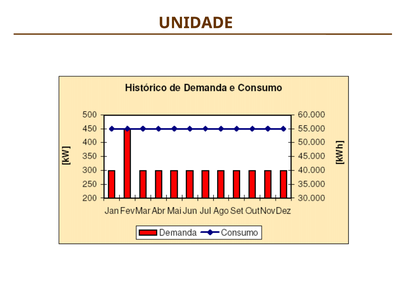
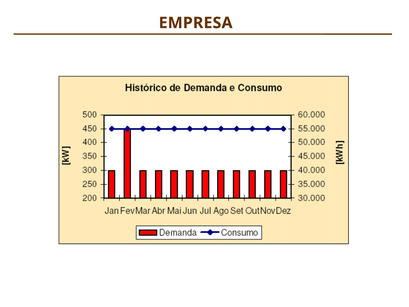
UNIDADE: UNIDADE -> EMPRESA
